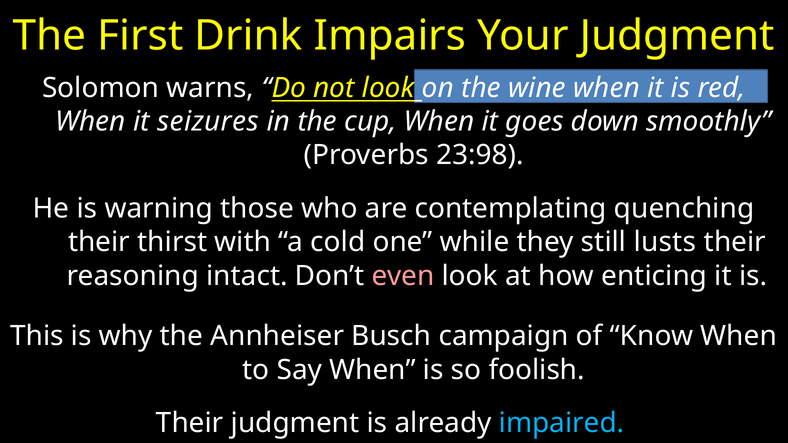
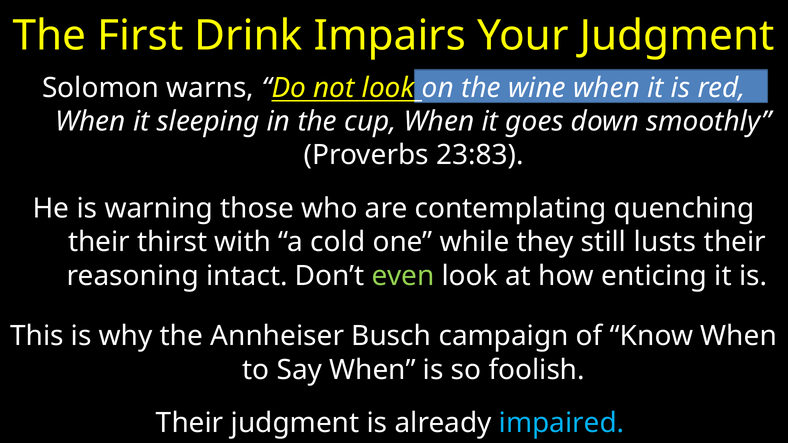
seizures: seizures -> sleeping
23:98: 23:98 -> 23:83
even colour: pink -> light green
